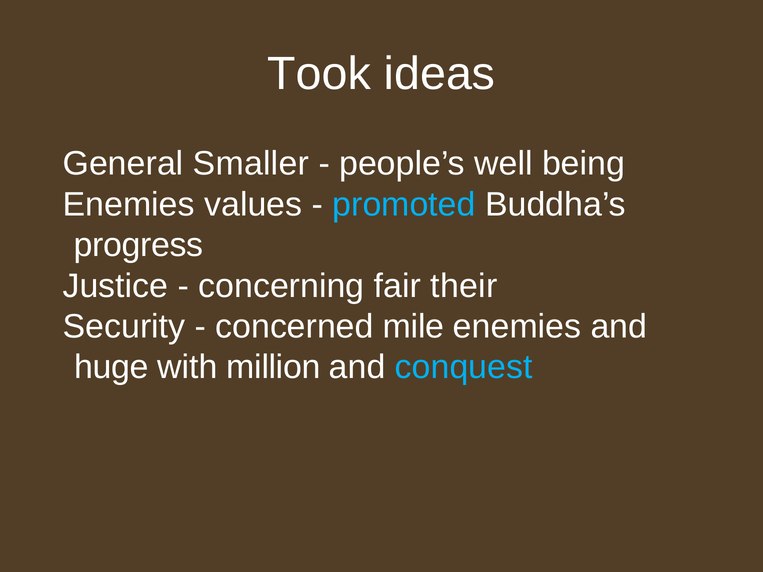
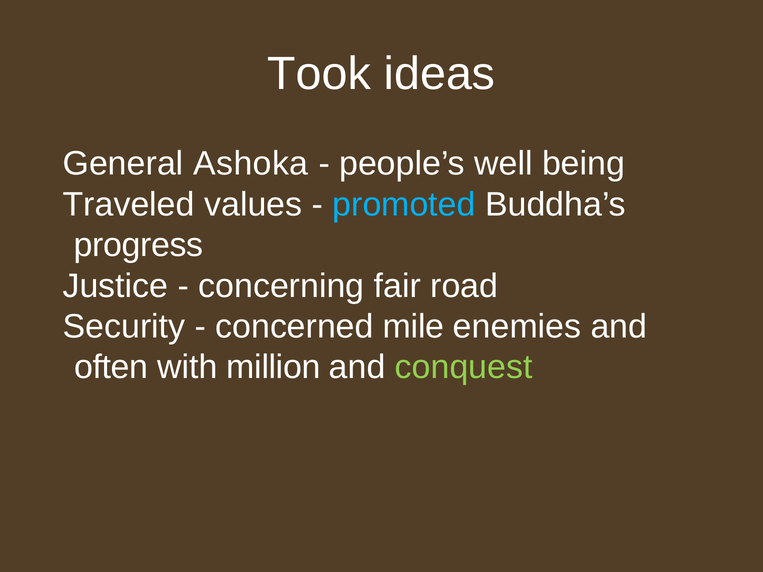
Smaller: Smaller -> Ashoka
Enemies at (129, 205): Enemies -> Traveled
their: their -> road
huge: huge -> often
conquest colour: light blue -> light green
